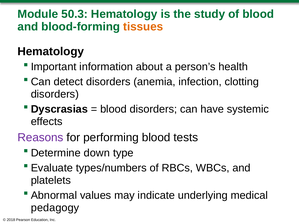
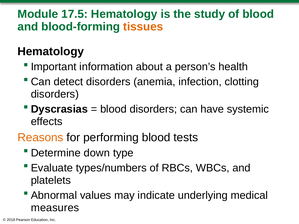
50.3: 50.3 -> 17.5
Reasons colour: purple -> orange
pedagogy: pedagogy -> measures
